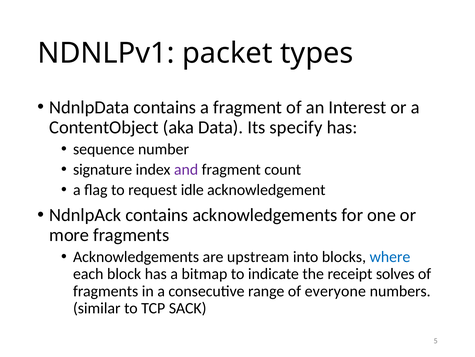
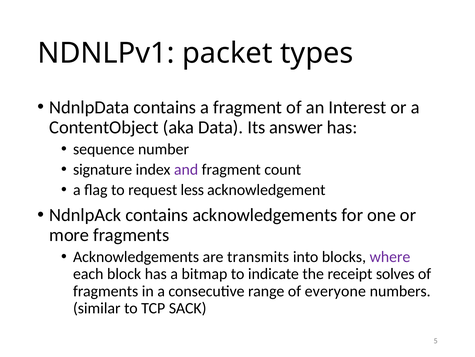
specify: specify -> answer
idle: idle -> less
upstream: upstream -> transmits
where colour: blue -> purple
